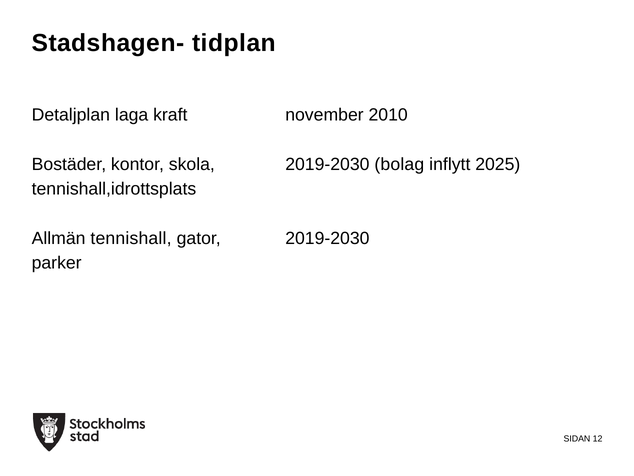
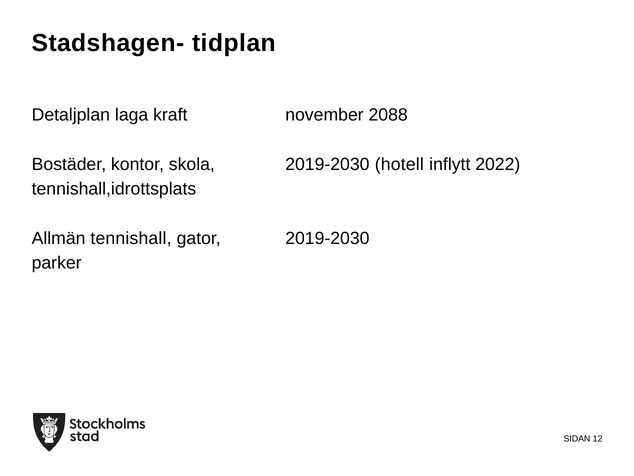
2010: 2010 -> 2088
bolag: bolag -> hotell
2025: 2025 -> 2022
